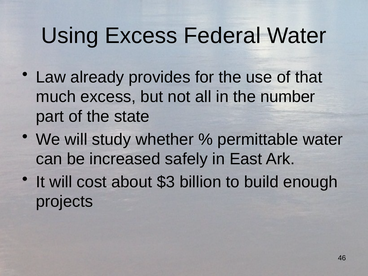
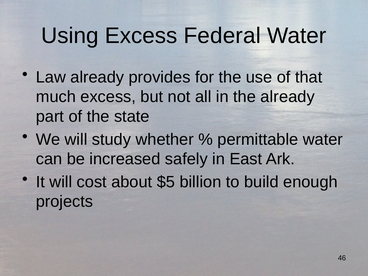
the number: number -> already
$3: $3 -> $5
